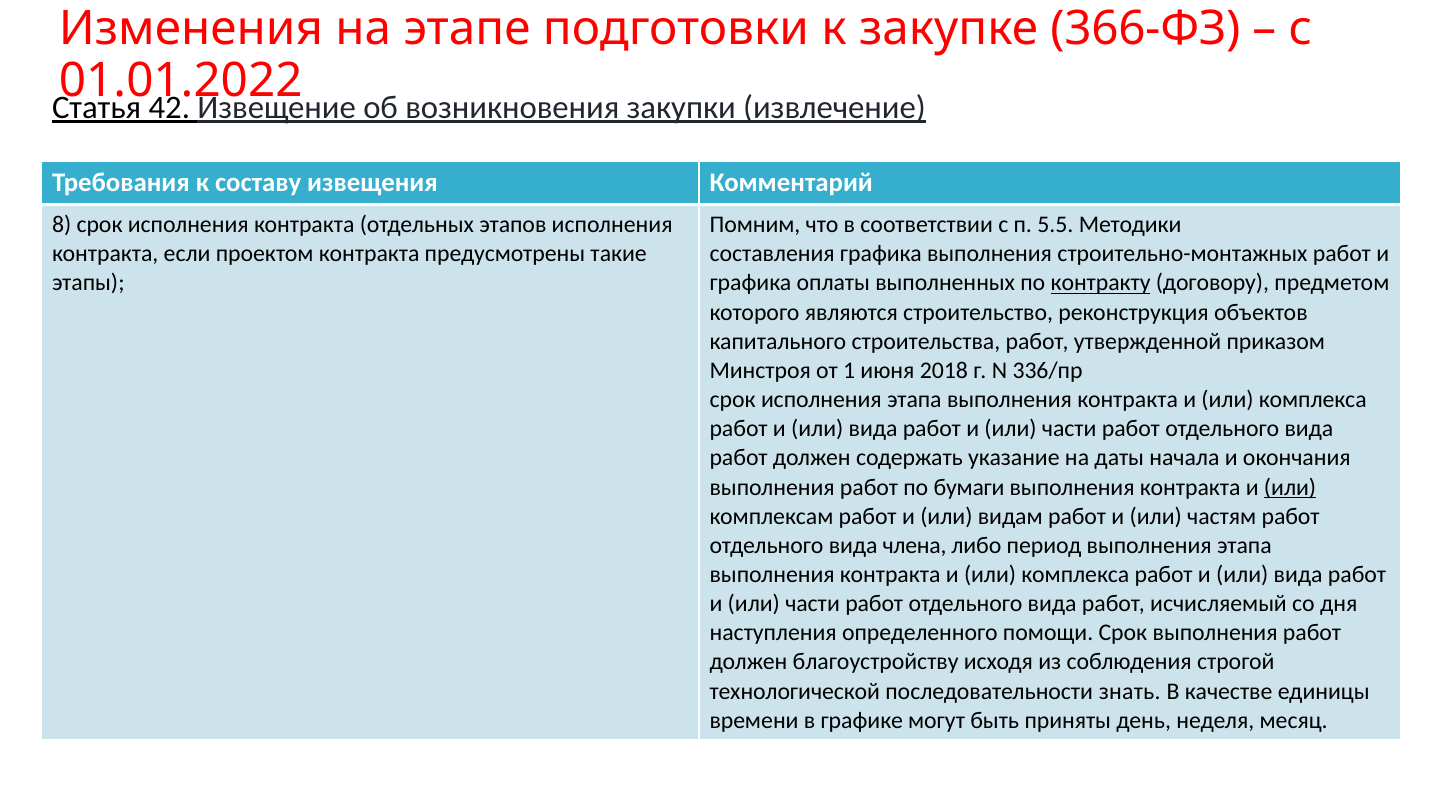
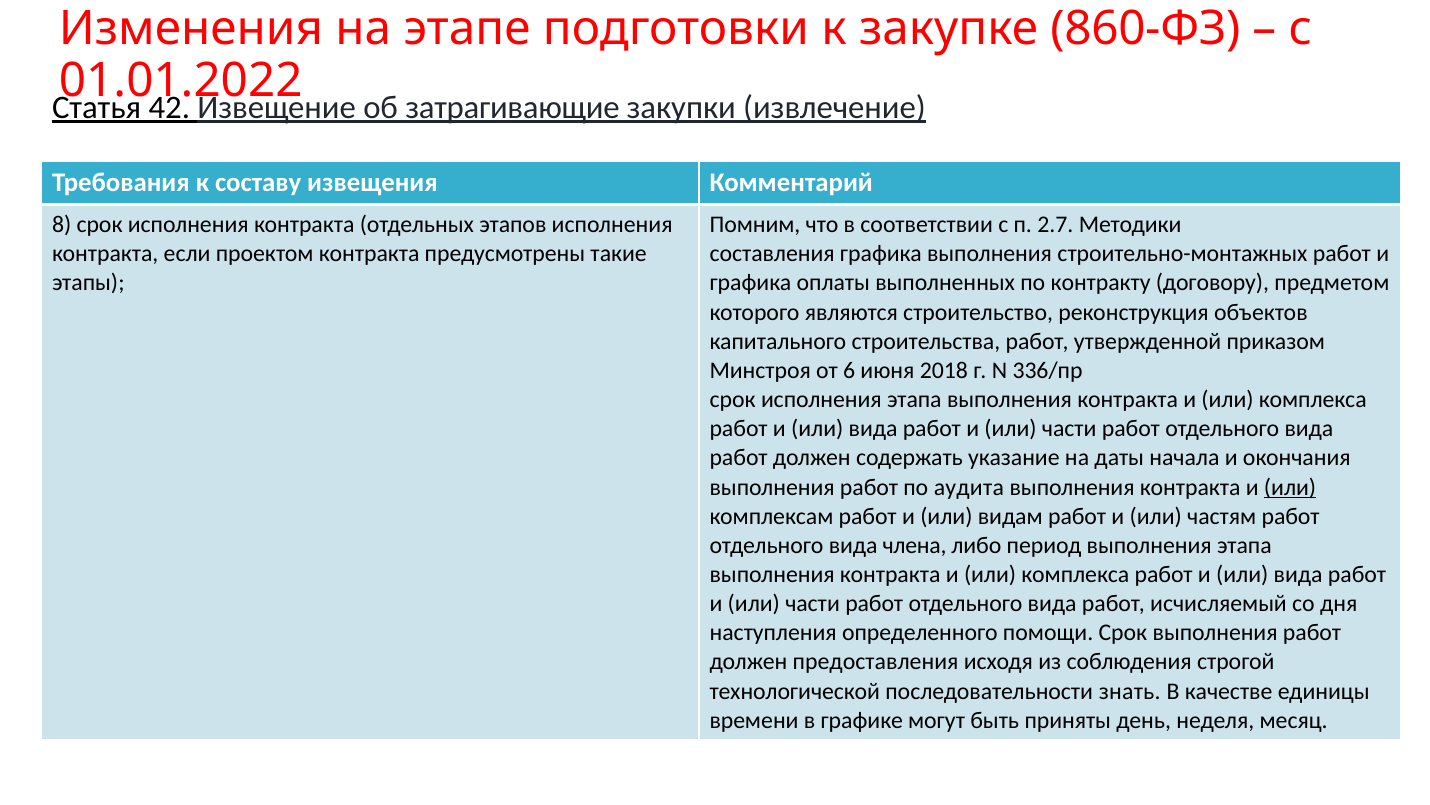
366-ФЗ: 366-ФЗ -> 860-ФЗ
возникновения: возникновения -> затрагивающие
5.5: 5.5 -> 2.7
контракту underline: present -> none
1: 1 -> 6
бумаги: бумаги -> аудита
благоустройству: благоустройству -> предоставления
